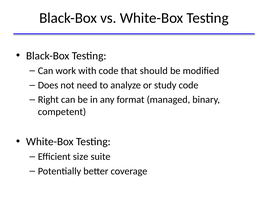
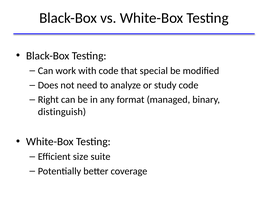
should: should -> special
competent: competent -> distinguish
